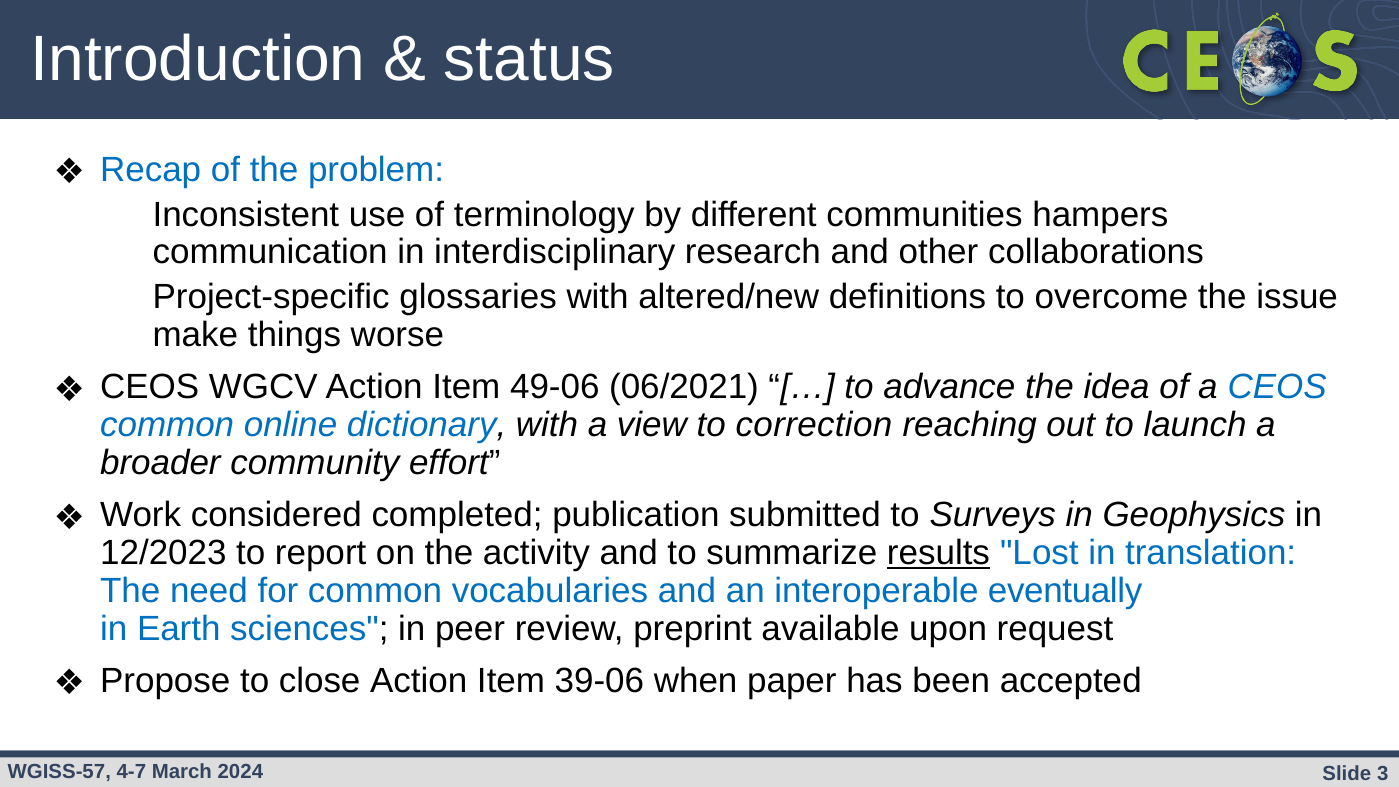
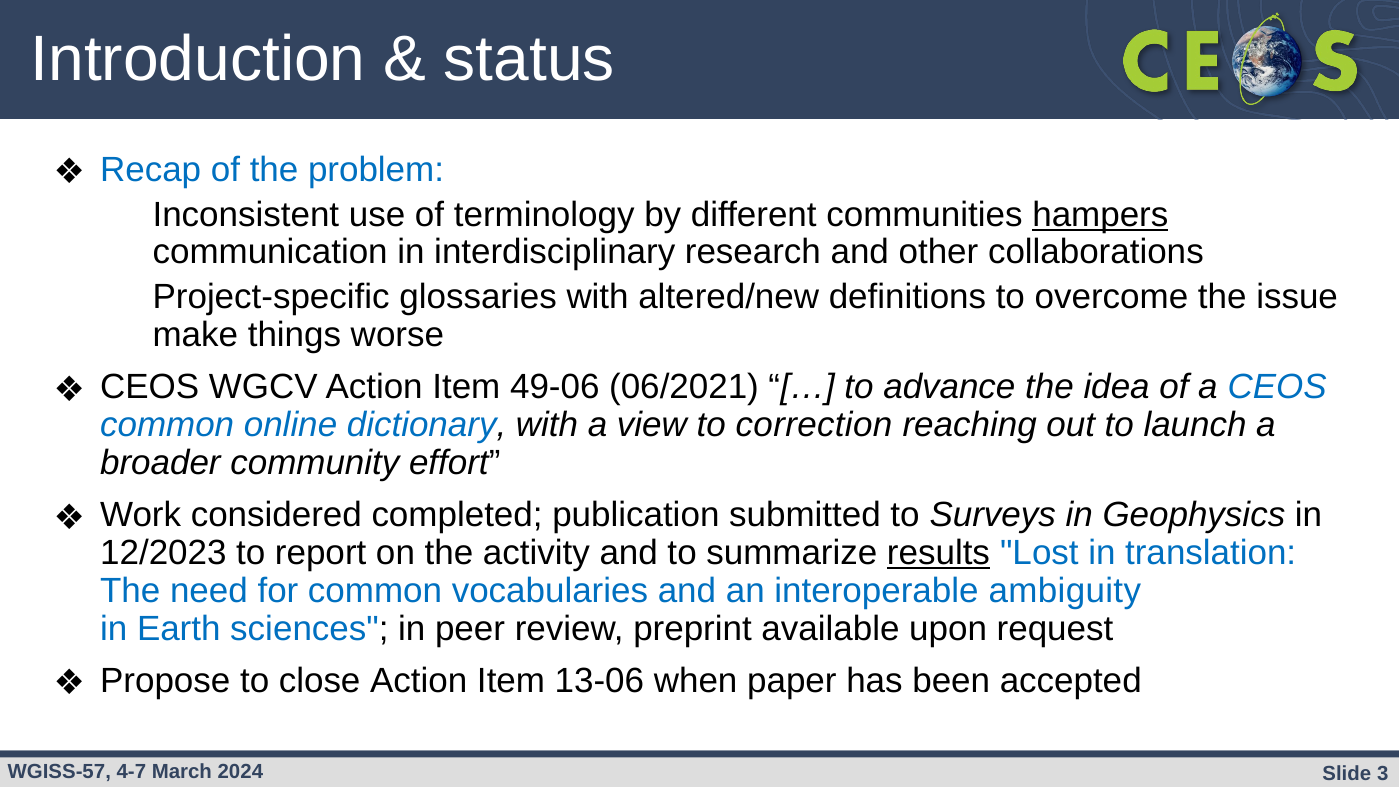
hampers underline: none -> present
eventually: eventually -> ambiguity
39-06: 39-06 -> 13-06
